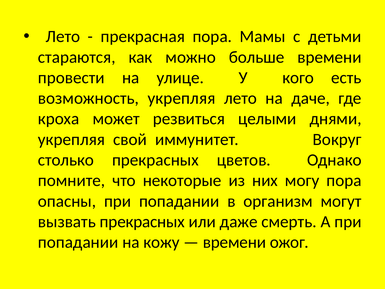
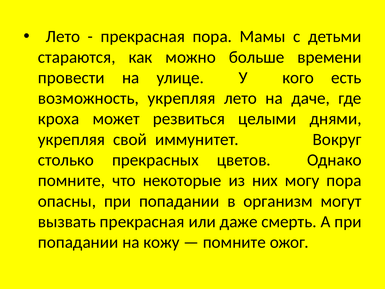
вызвать прекрасных: прекрасных -> прекрасная
времени at (234, 242): времени -> помните
